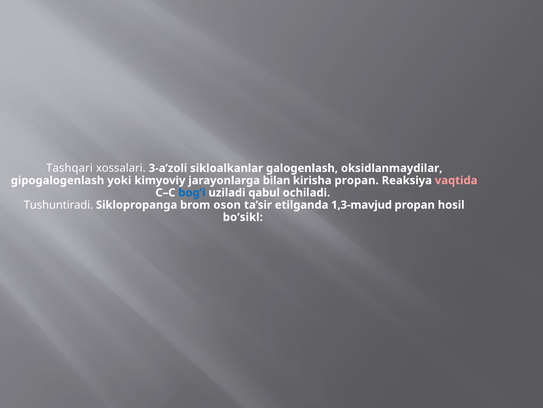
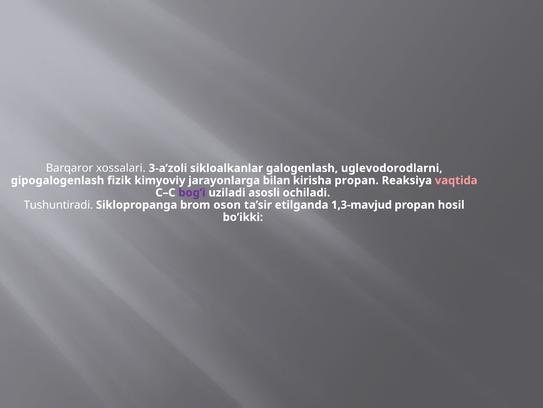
Tashqari: Tashqari -> Barqaror
oksidlanmaydilar: oksidlanmaydilar -> uglevodorodlarni
yoki: yoki -> fizik
bog’i colour: blue -> purple
qabul: qabul -> asosli
bo’sikl: bo’sikl -> bo’ikki
